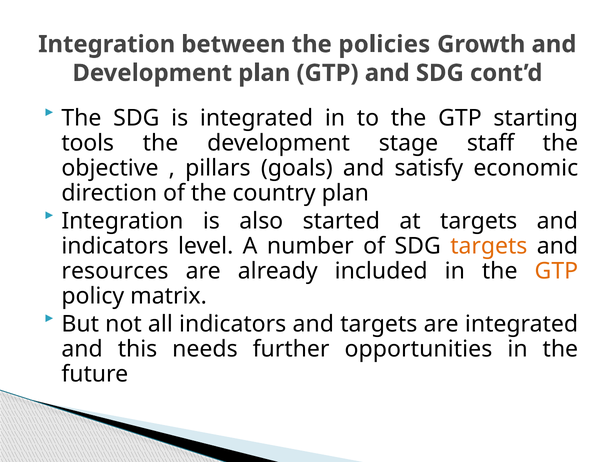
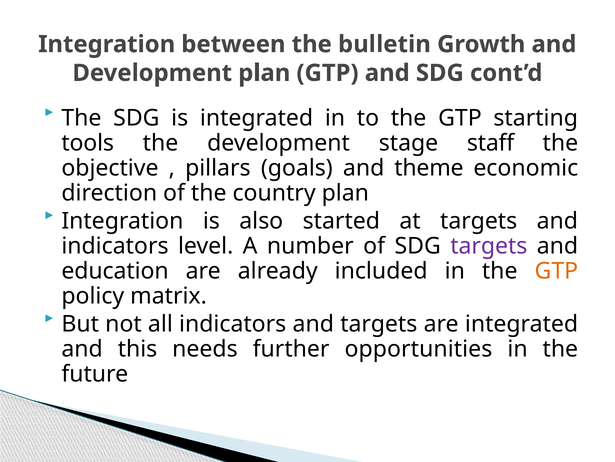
policies: policies -> bulletin
satisfy: satisfy -> theme
targets at (489, 246) colour: orange -> purple
resources: resources -> education
